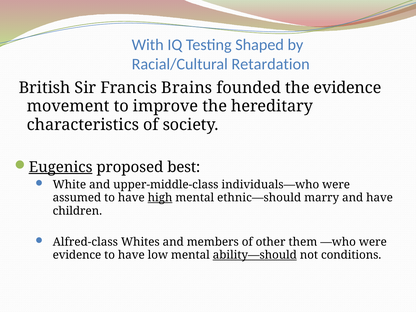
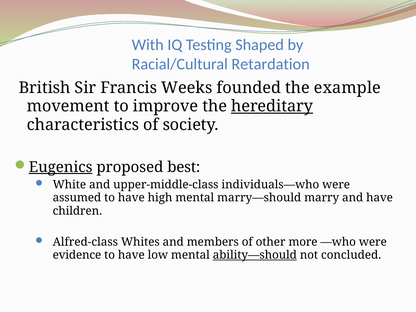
Brains: Brains -> Weeks
the evidence: evidence -> example
hereditary underline: none -> present
high underline: present -> none
ethnic—should: ethnic—should -> marry—should
them: them -> more
conditions: conditions -> concluded
